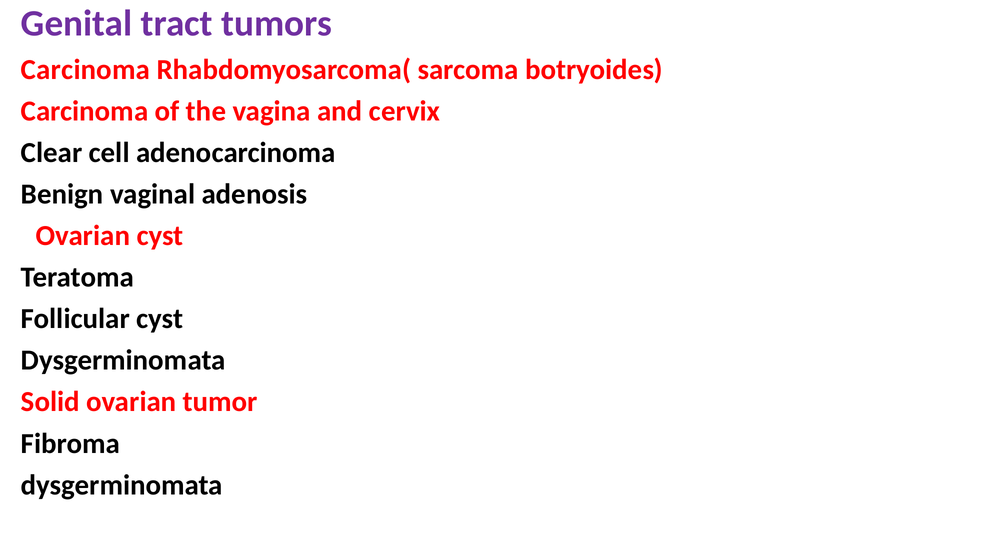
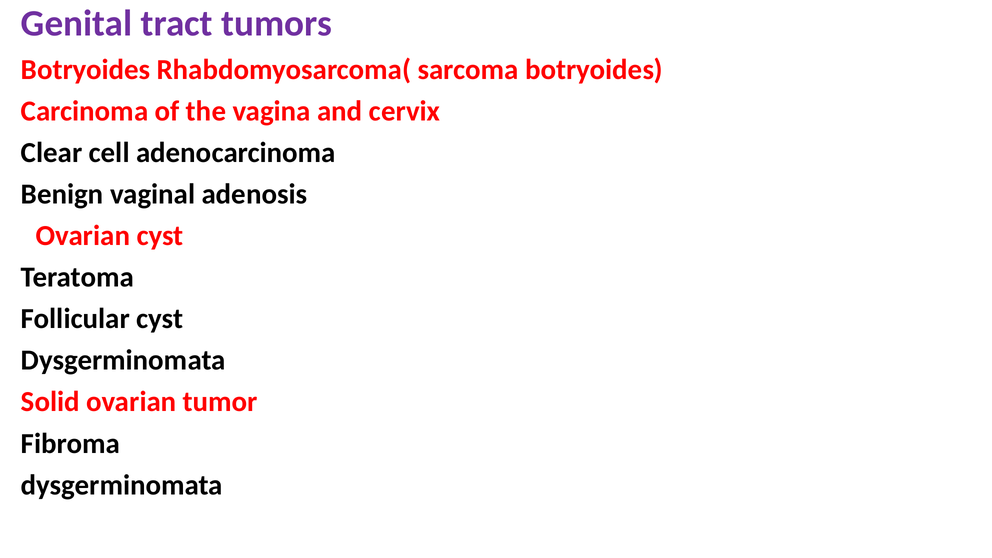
Carcinoma at (86, 70): Carcinoma -> Botryoides
